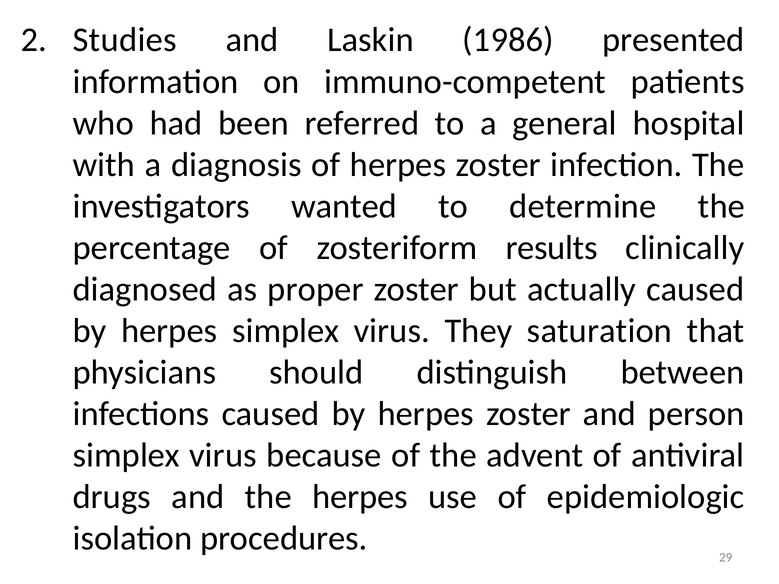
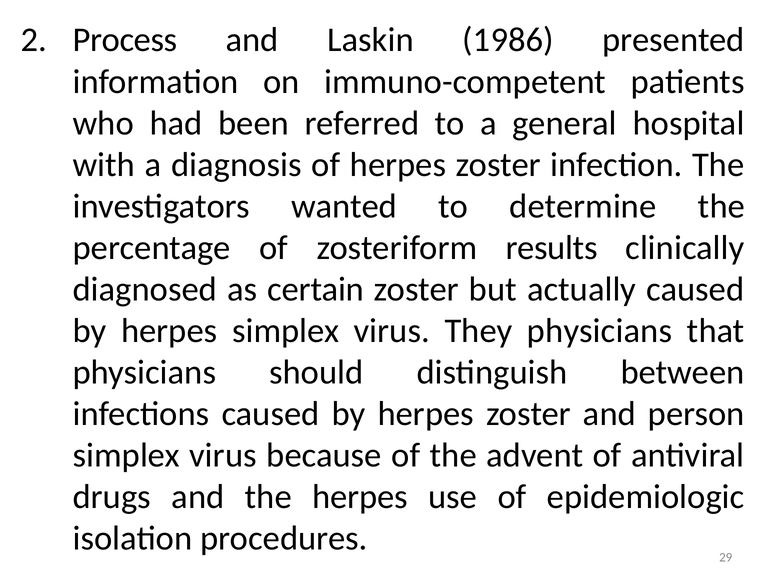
Studies: Studies -> Process
proper: proper -> certain
They saturation: saturation -> physicians
